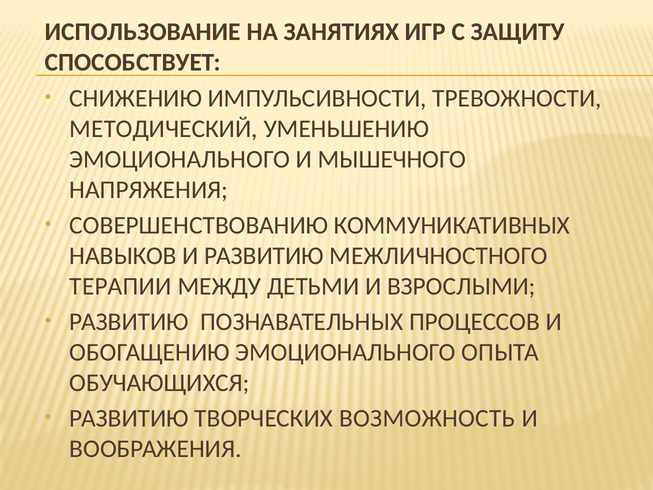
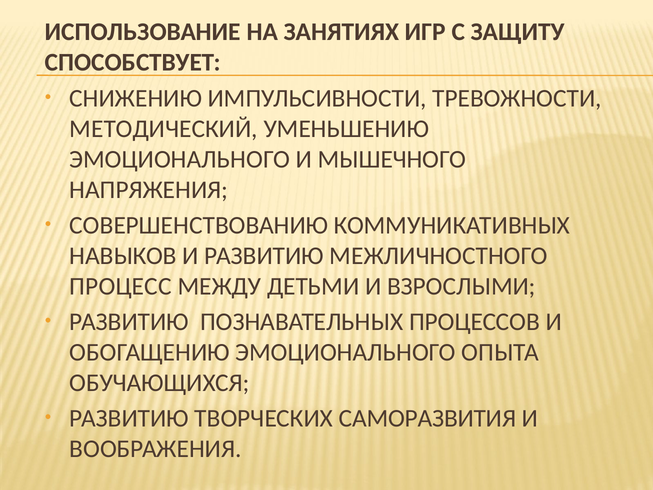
ТЕРАПИИ: ТЕРАПИИ -> ПРОЦЕСС
ВОЗМОЖНОСТЬ: ВОЗМОЖНОСТЬ -> САМОРАЗВИТИЯ
